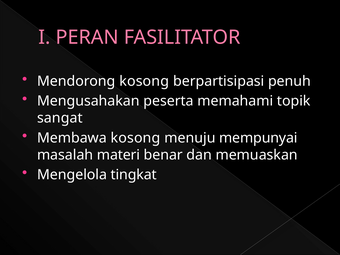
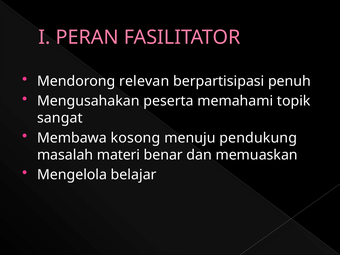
Mendorong kosong: kosong -> relevan
mempunyai: mempunyai -> pendukung
tingkat: tingkat -> belajar
